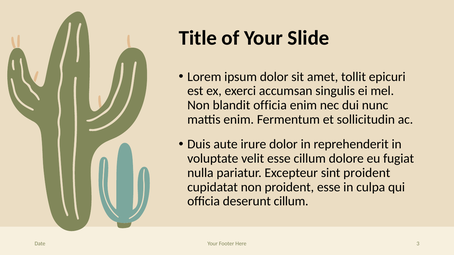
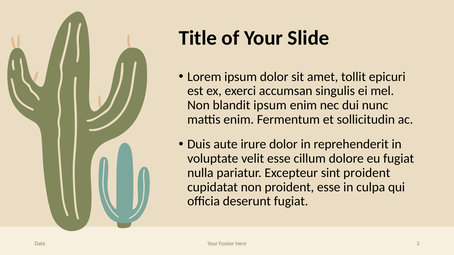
blandit officia: officia -> ipsum
deserunt cillum: cillum -> fugiat
